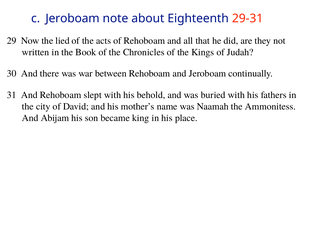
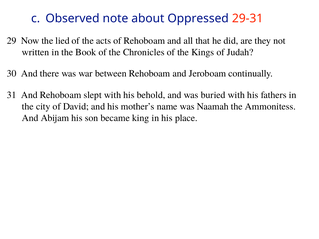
c Jeroboam: Jeroboam -> Observed
Eighteenth: Eighteenth -> Oppressed
